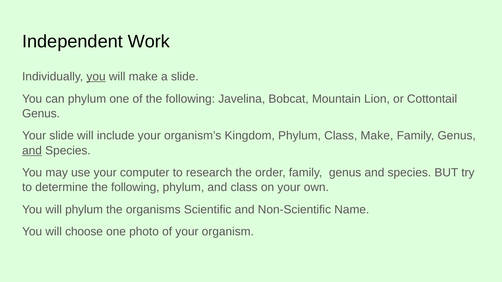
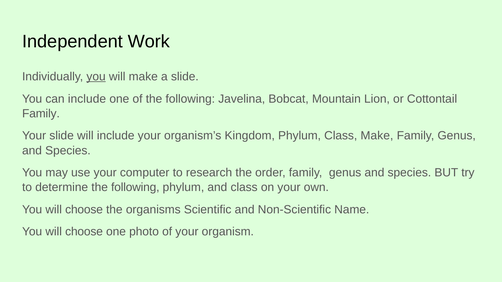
can phylum: phylum -> include
Genus at (41, 114): Genus -> Family
and at (32, 151) underline: present -> none
phylum at (84, 210): phylum -> choose
